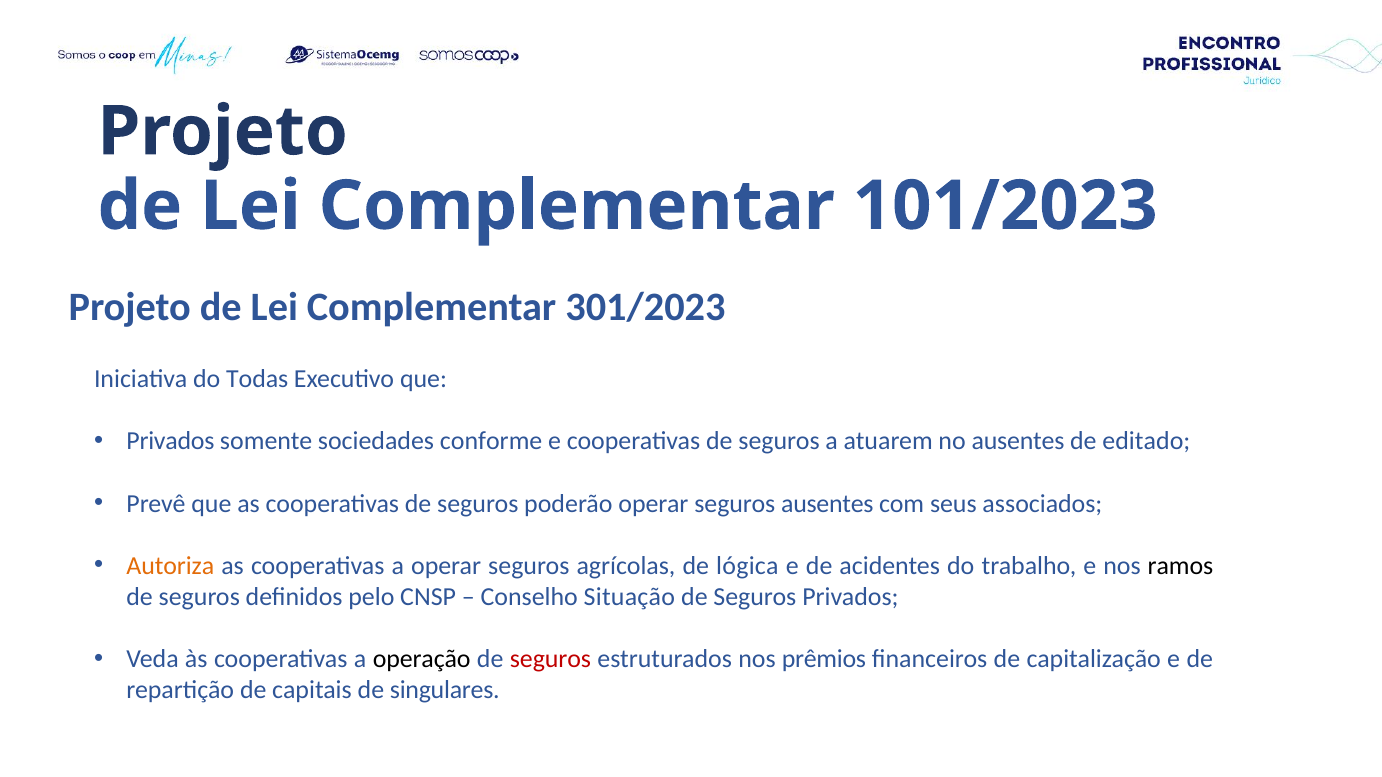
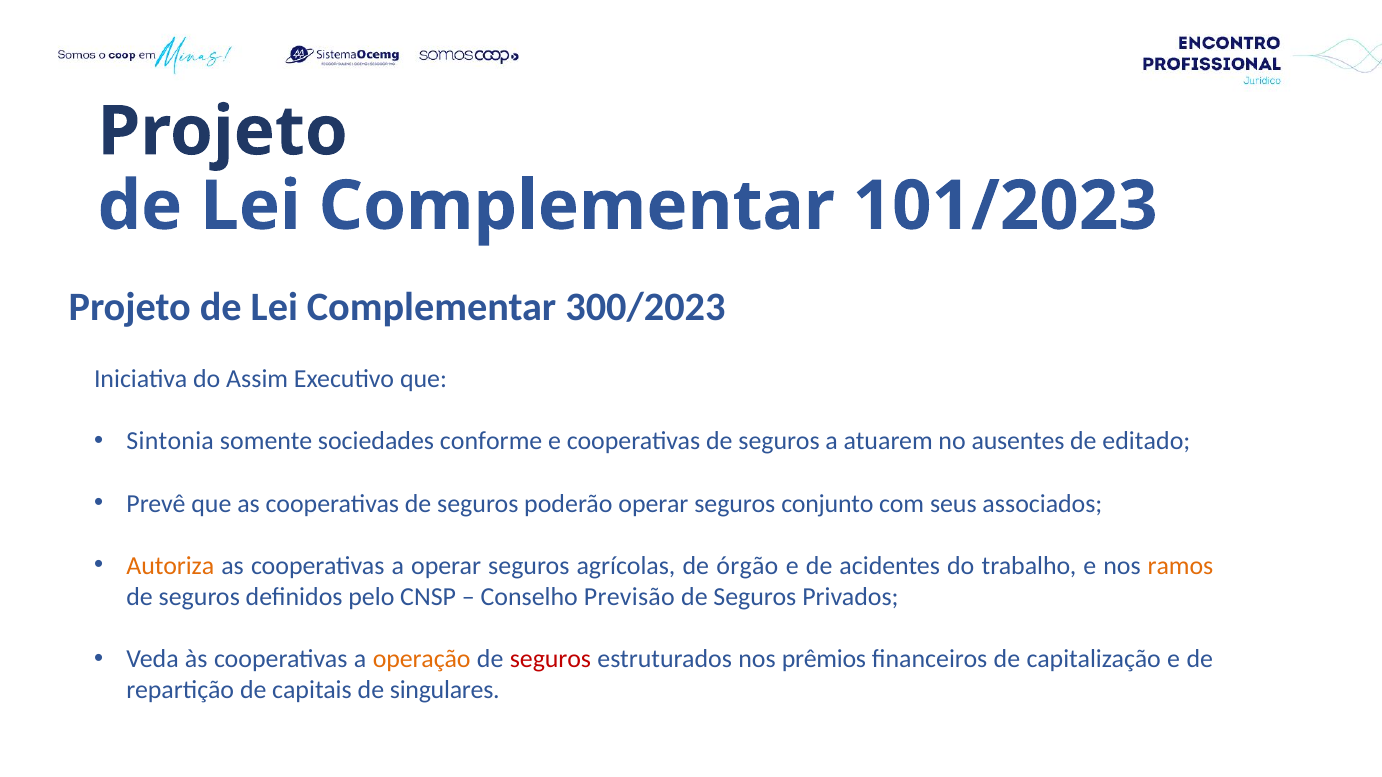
301/2023: 301/2023 -> 300/2023
Todas: Todas -> Assim
Privados at (170, 442): Privados -> Sintonia
seguros ausentes: ausentes -> conjunto
lógica: lógica -> órgão
ramos colour: black -> orange
Situação: Situação -> Previsão
operação colour: black -> orange
